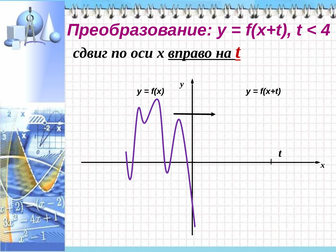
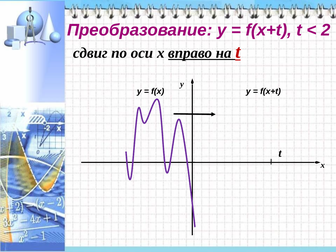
4: 4 -> 2
